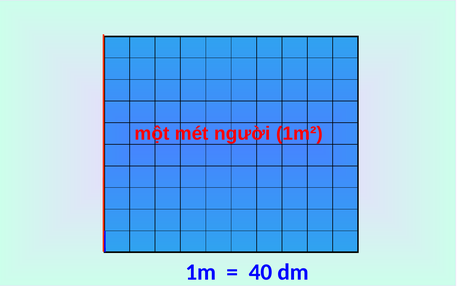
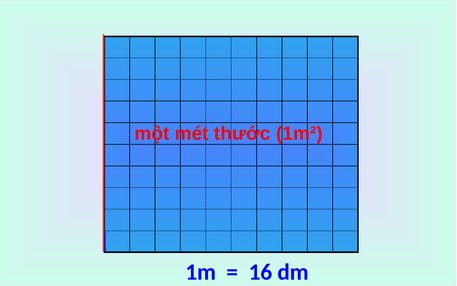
người: người -> thước
40: 40 -> 16
